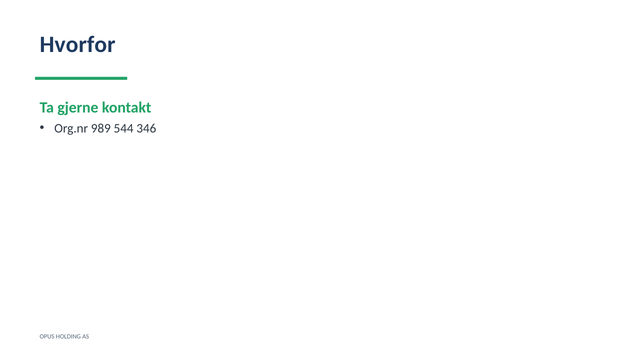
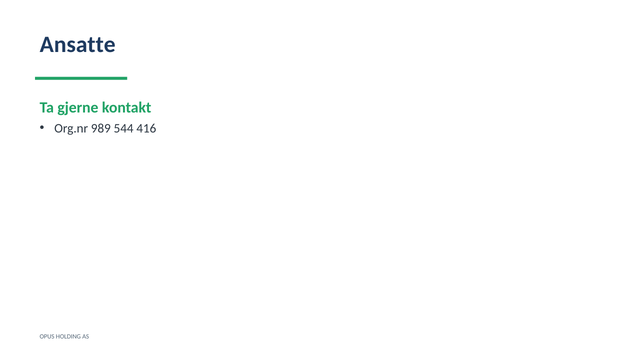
Hvorfor: Hvorfor -> Ansatte
346: 346 -> 416
